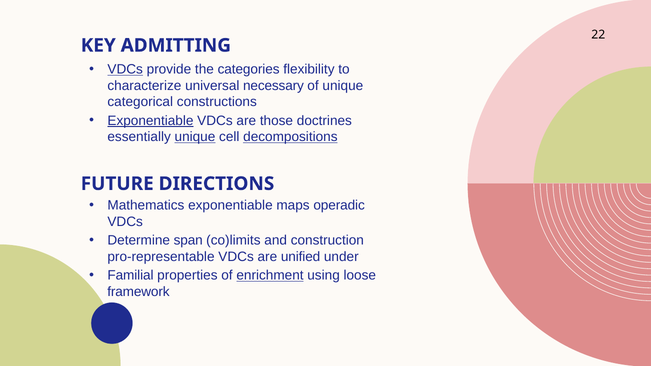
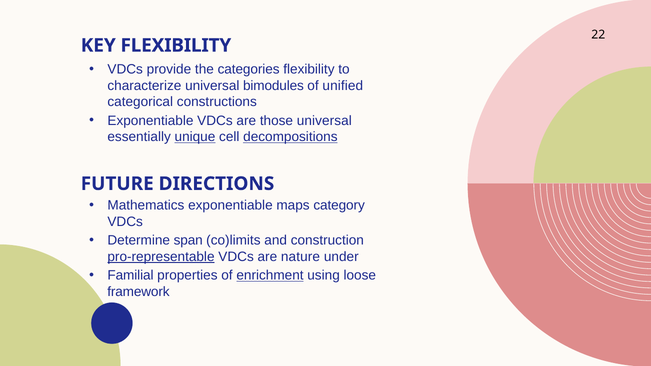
KEY ADMITTING: ADMITTING -> FLEXIBILITY
VDCs at (125, 70) underline: present -> none
necessary: necessary -> bimodules
of unique: unique -> unified
Exponentiable at (150, 121) underline: present -> none
those doctrines: doctrines -> universal
operadic: operadic -> category
pro-representable underline: none -> present
unified: unified -> nature
